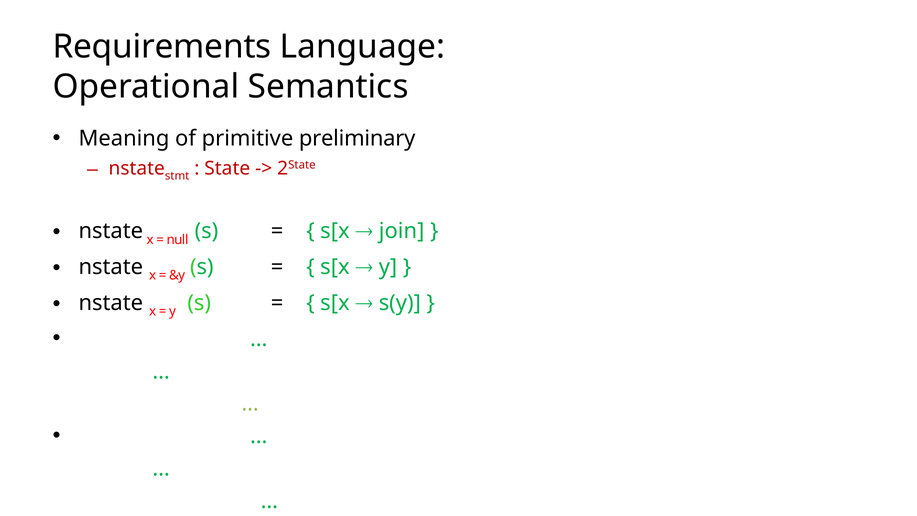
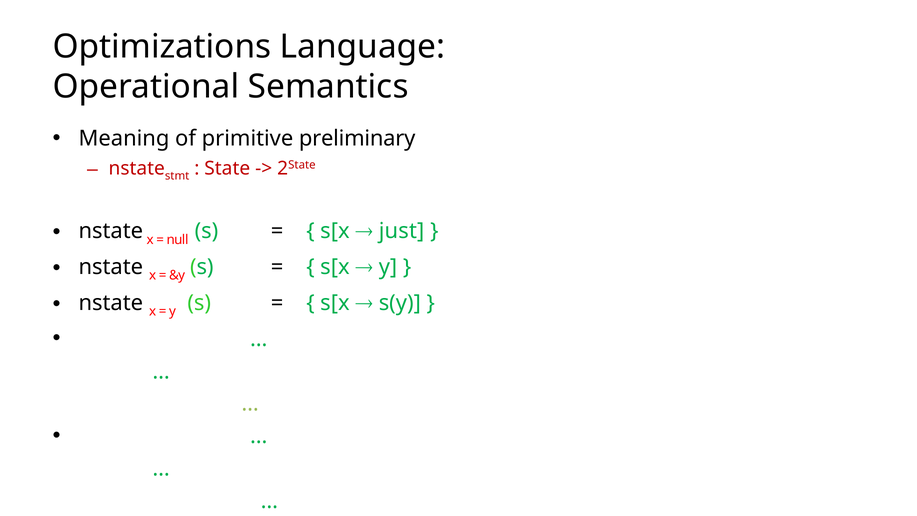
Requirements: Requirements -> Optimizations
join: join -> just
